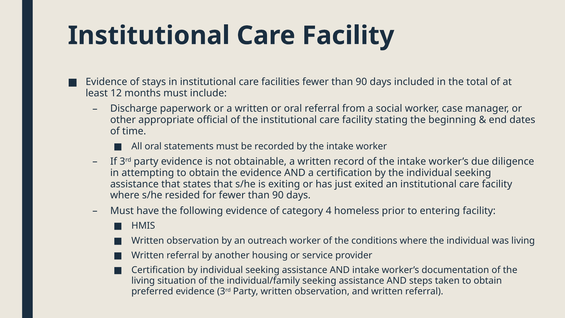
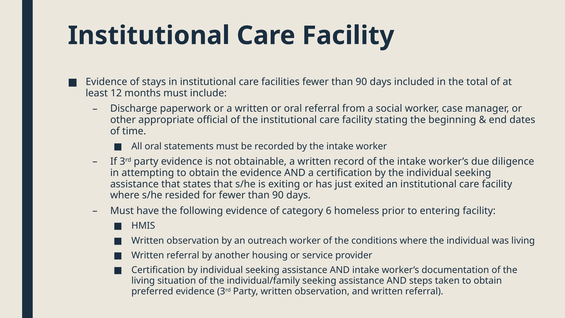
4: 4 -> 6
